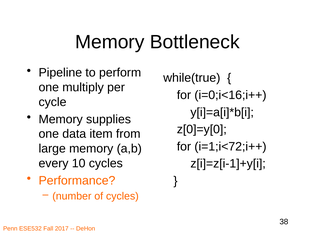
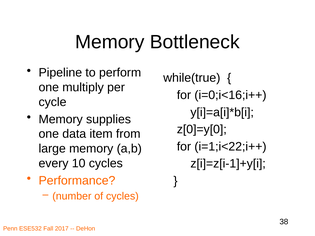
i=1;i<72;i++: i=1;i<72;i++ -> i=1;i<22;i++
